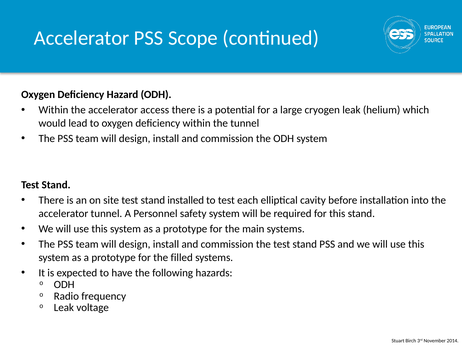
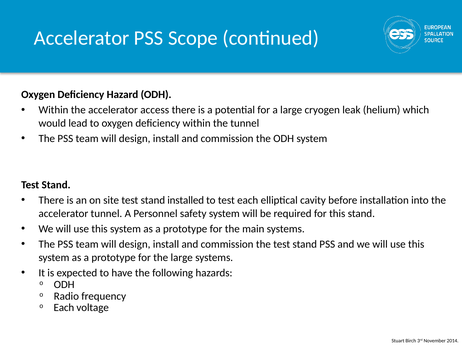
the filled: filled -> large
Leak at (64, 307): Leak -> Each
